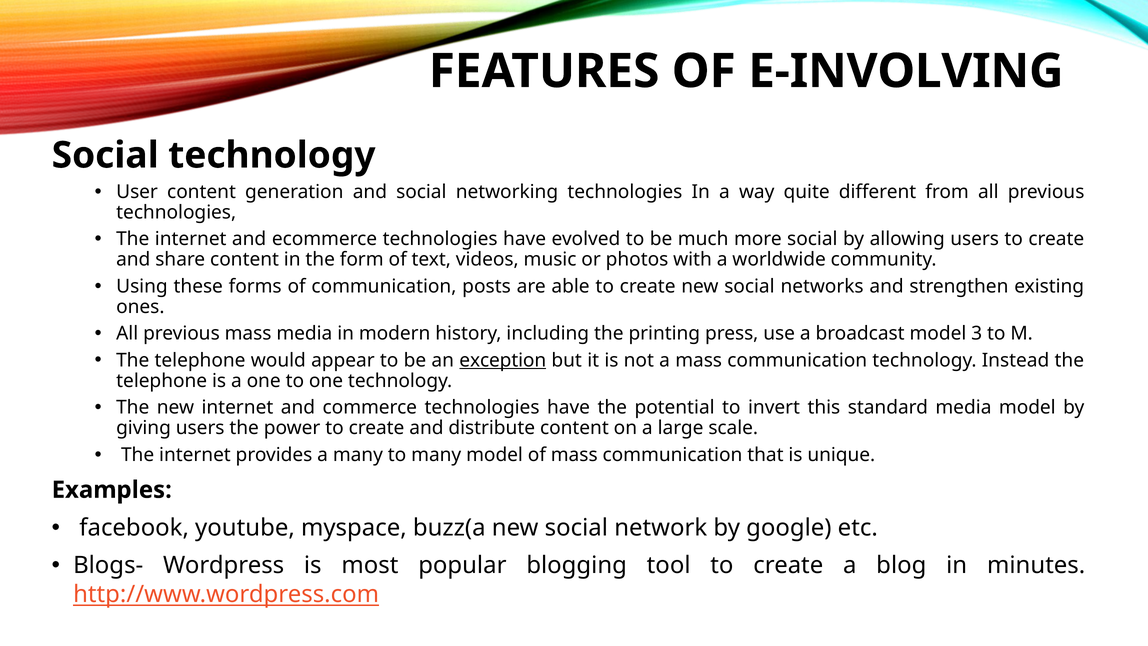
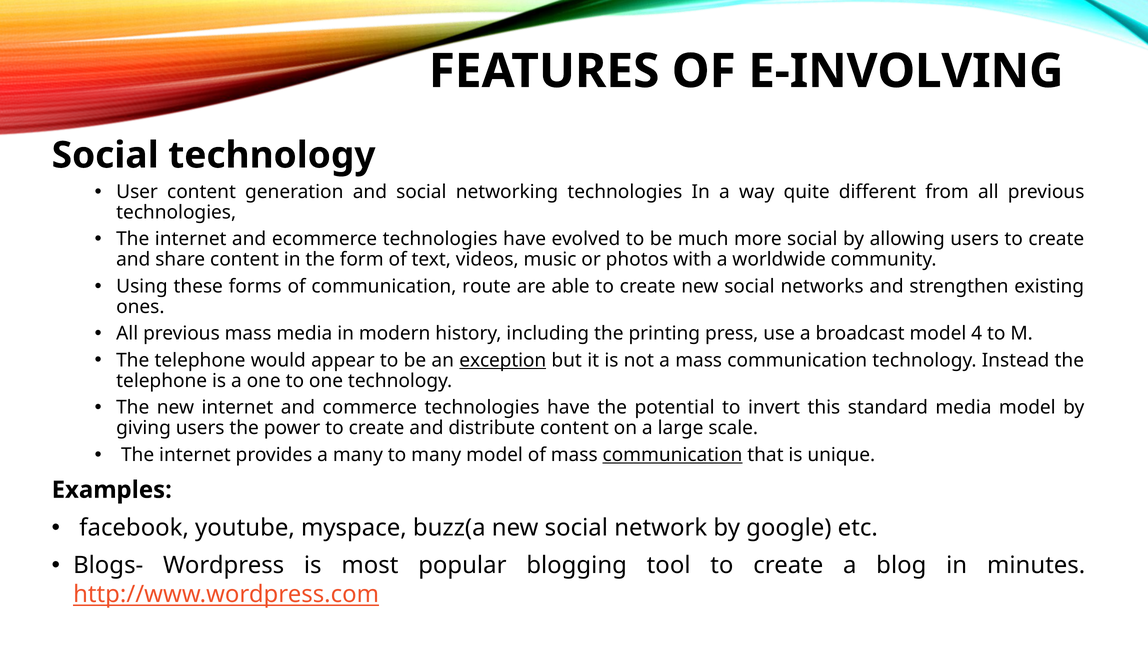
posts: posts -> route
3: 3 -> 4
communication at (672, 455) underline: none -> present
